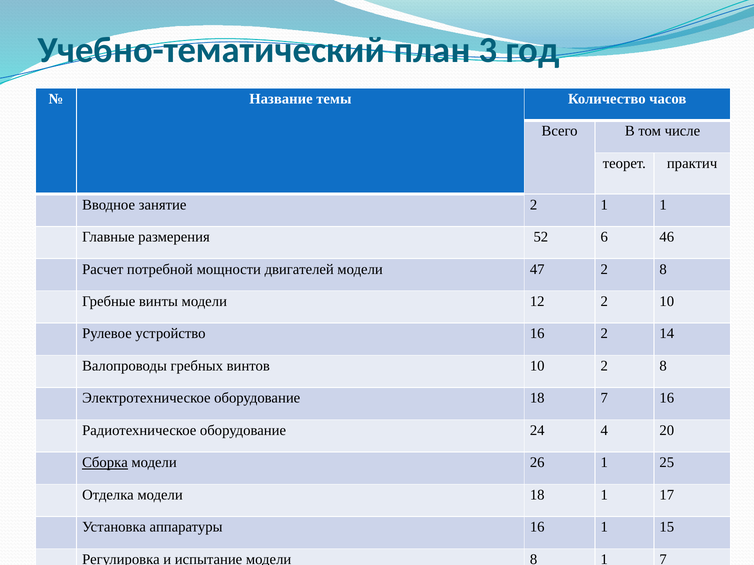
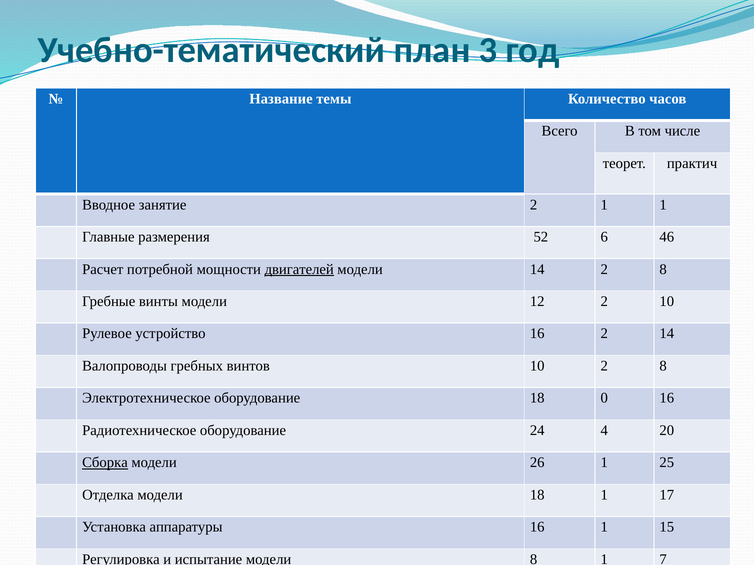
двигателей underline: none -> present
модели 47: 47 -> 14
18 7: 7 -> 0
